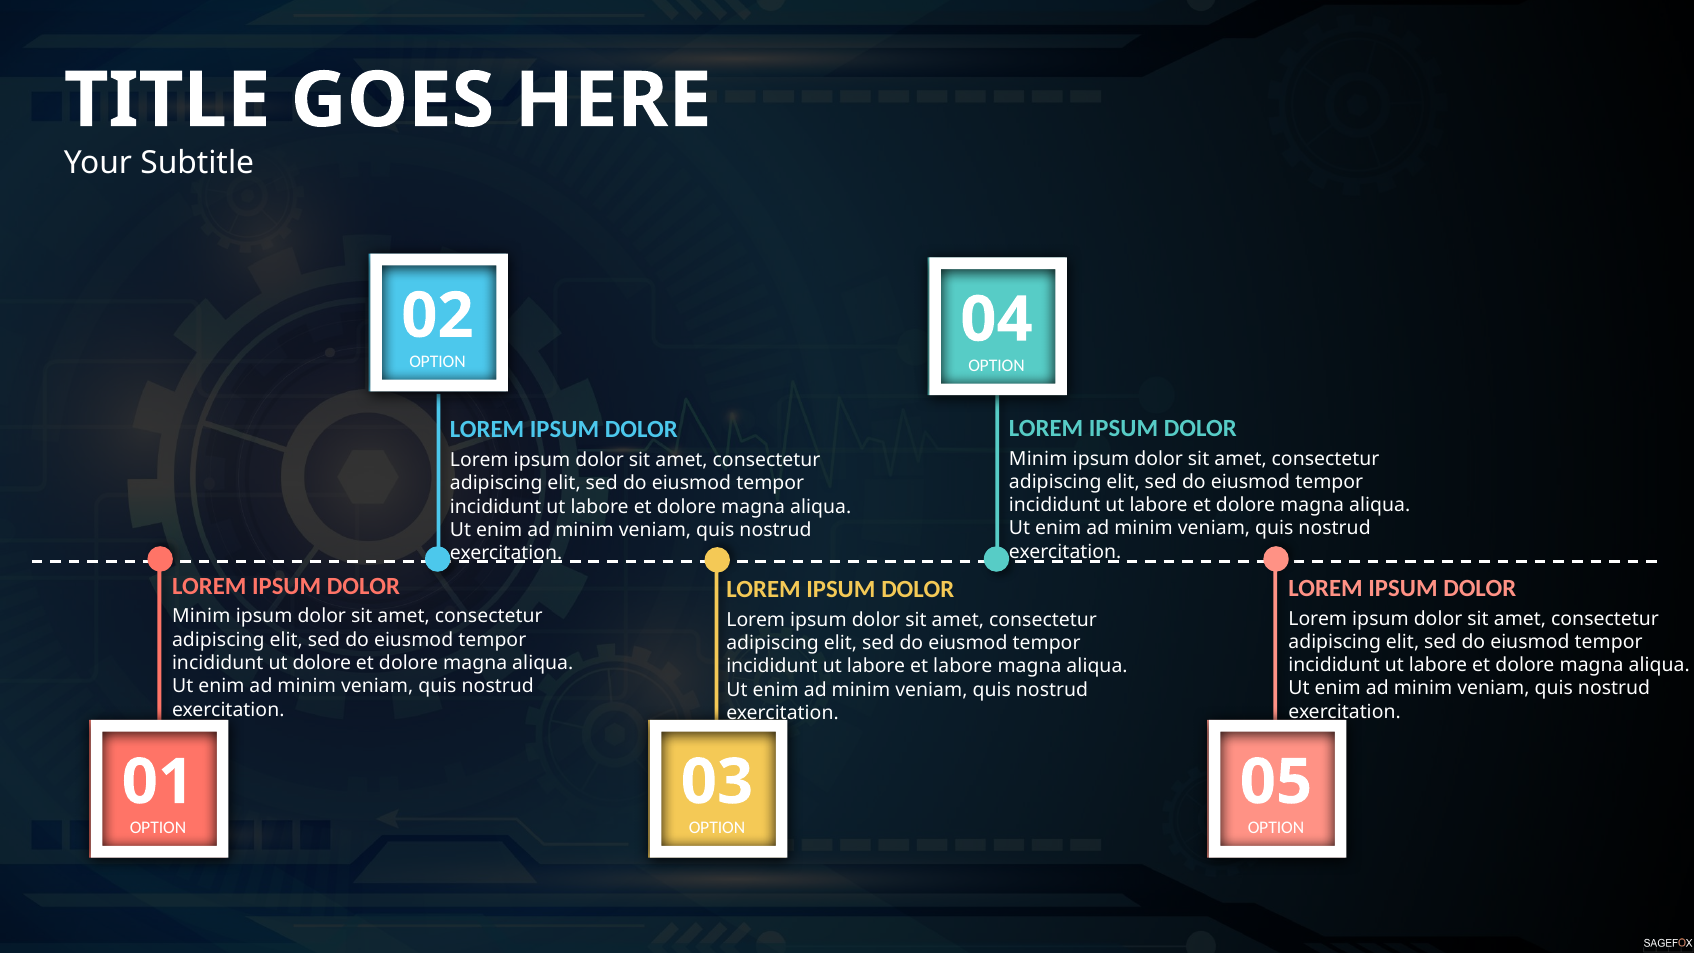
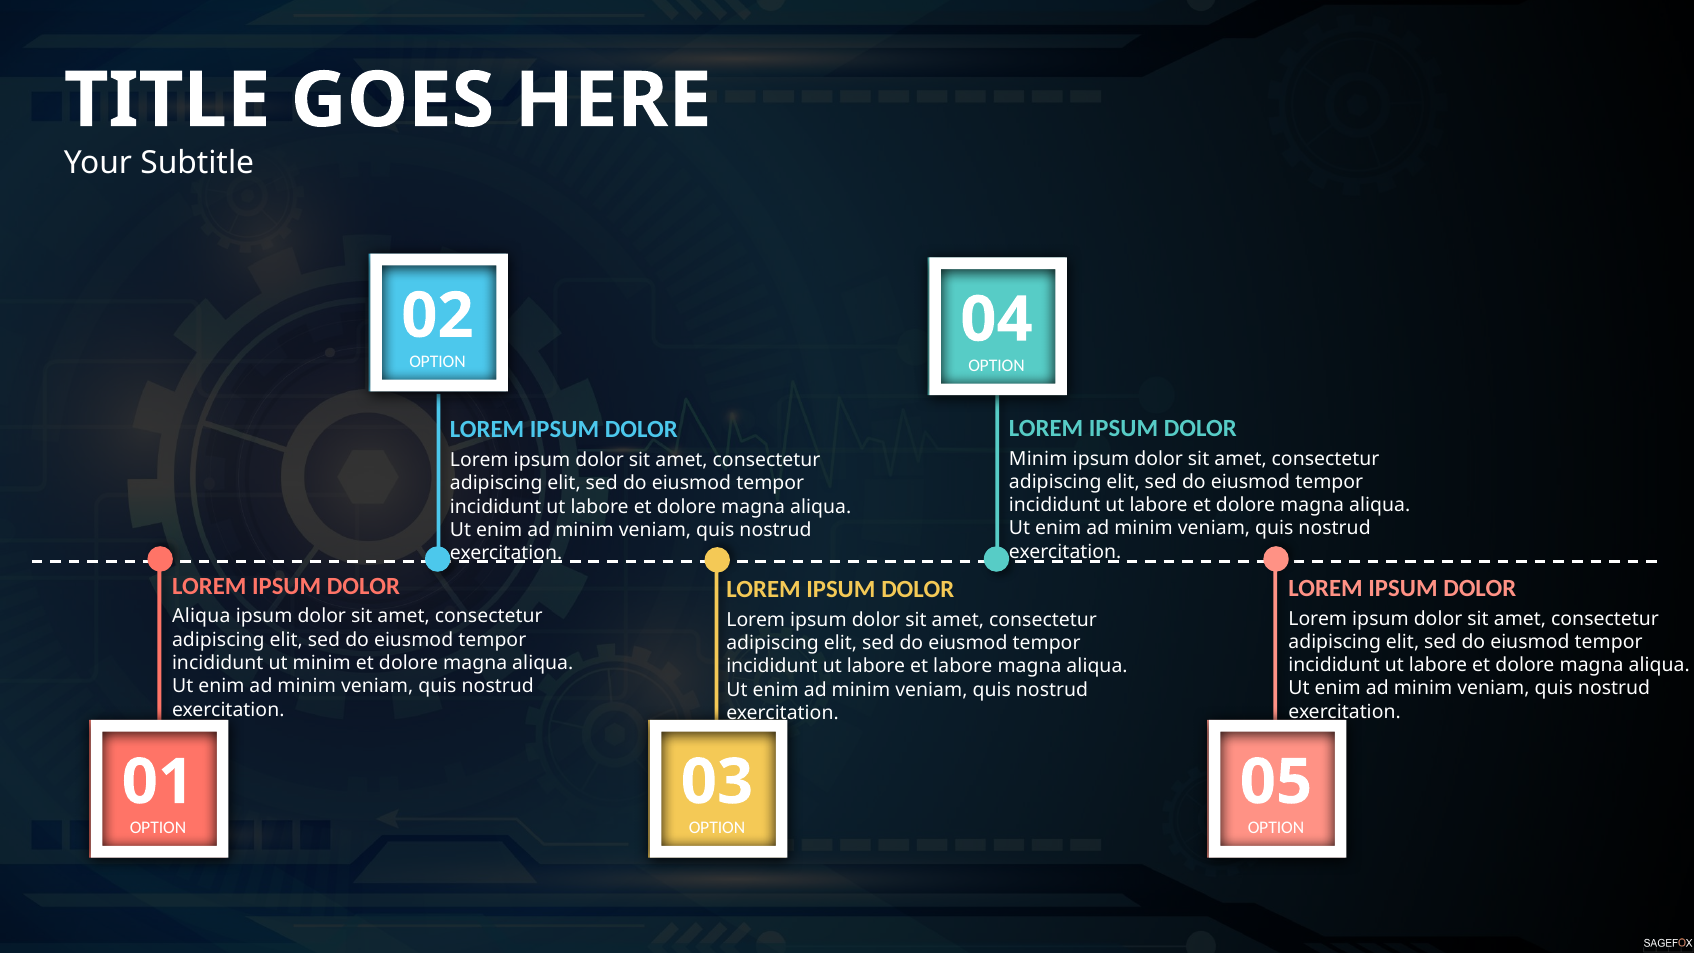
Minim at (201, 616): Minim -> Aliqua
ut dolore: dolore -> minim
